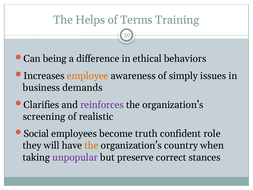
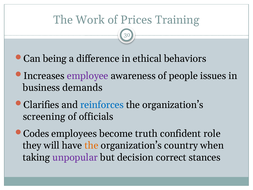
Helps: Helps -> Work
Terms: Terms -> Prices
employee colour: orange -> purple
simply: simply -> people
reinforces colour: purple -> blue
realistic: realistic -> officials
Social: Social -> Codes
preserve: preserve -> decision
